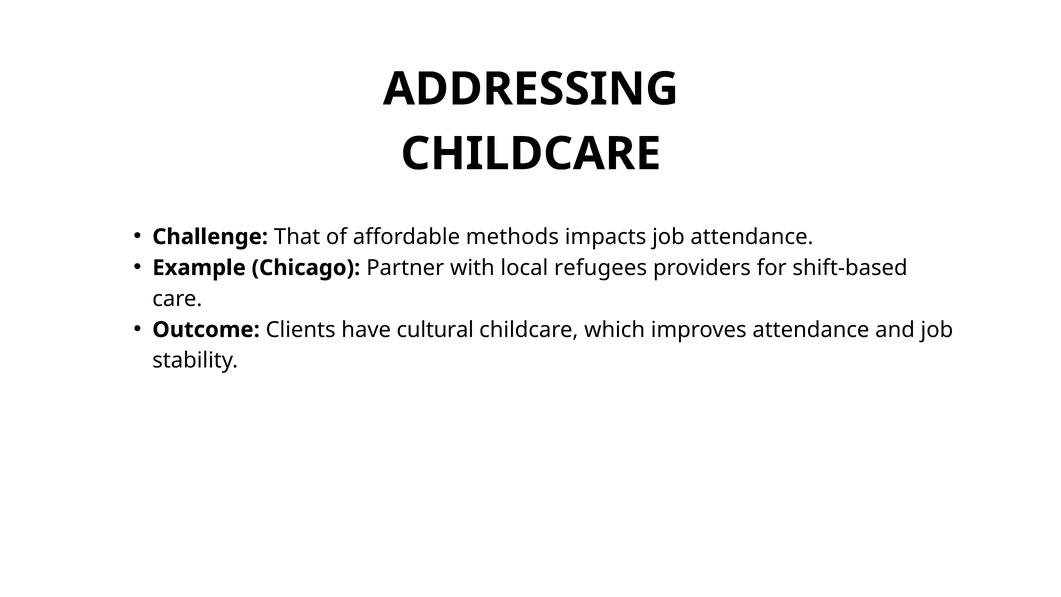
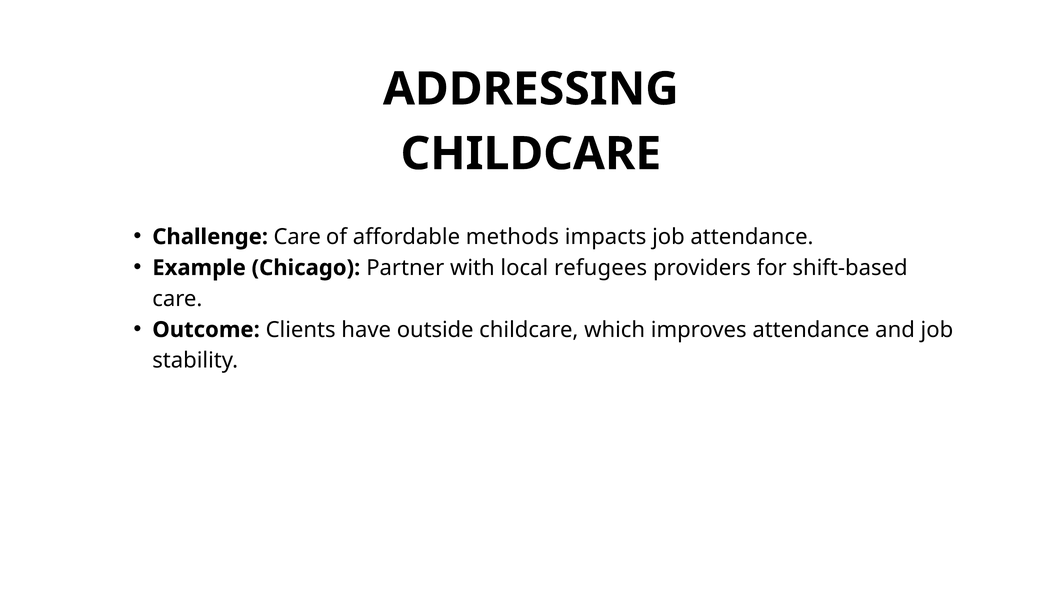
Challenge That: That -> Care
cultural: cultural -> outside
